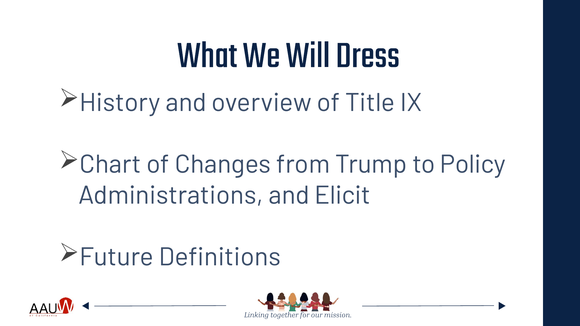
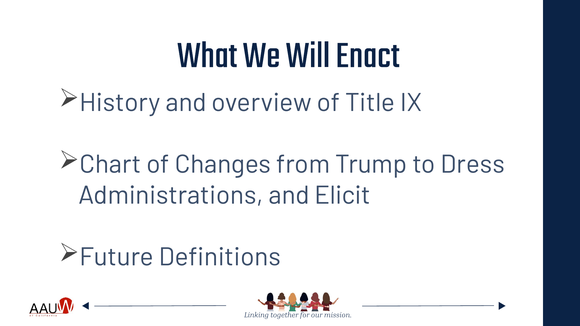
Dress: Dress -> Enact
Policy: Policy -> Dress
